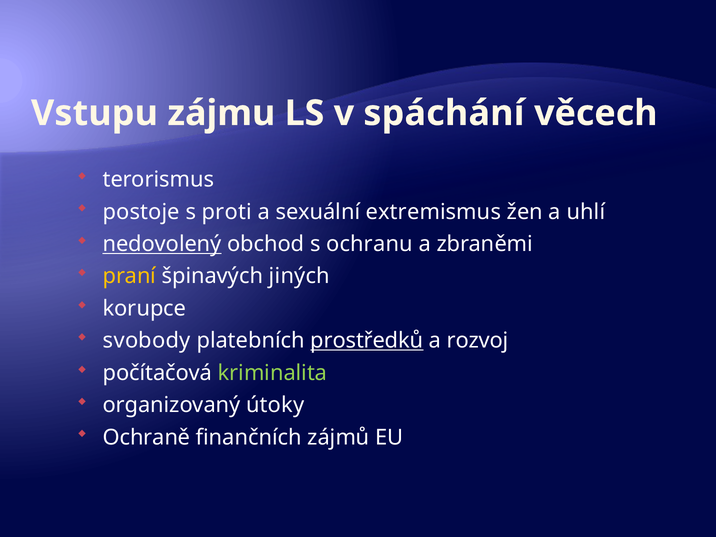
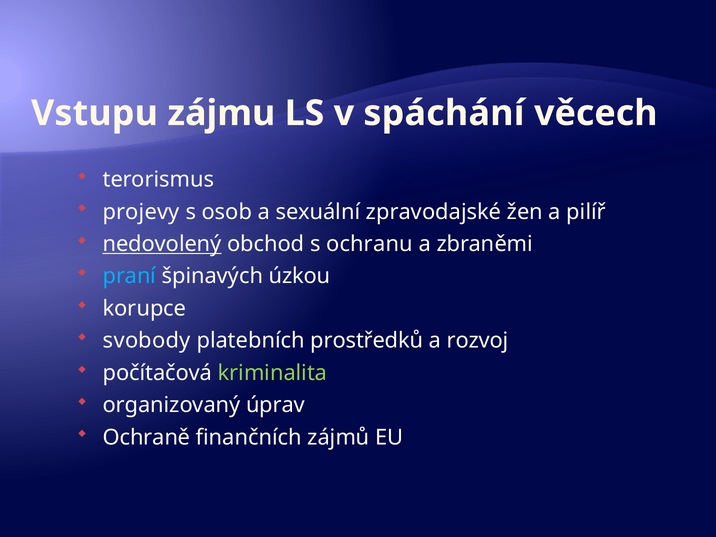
postoje: postoje -> projevy
proti: proti -> osob
extremismus: extremismus -> zpravodajské
uhlí: uhlí -> pilíř
praní colour: yellow -> light blue
jiných: jiných -> úzkou
prostředků underline: present -> none
útoky: útoky -> úprav
